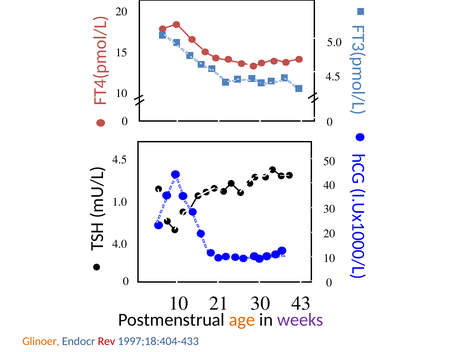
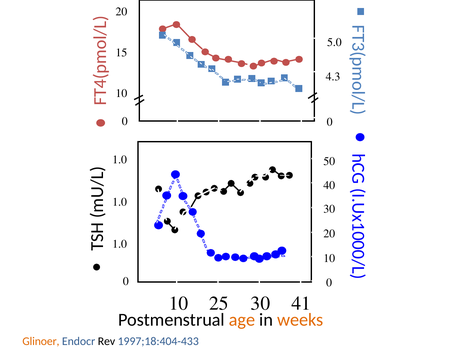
4.5 at (333, 77): 4.5 -> 4.3
4.5 at (120, 159): 4.5 -> 1.0
4.0 at (120, 244): 4.0 -> 1.0
21: 21 -> 25
43: 43 -> 41
weeks colour: purple -> orange
Rev colour: red -> black
